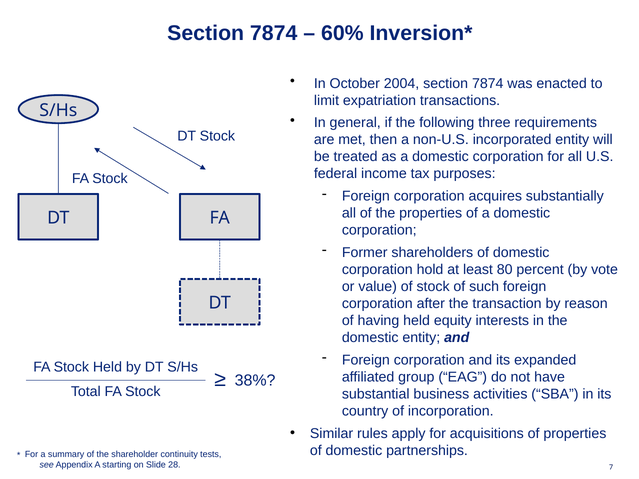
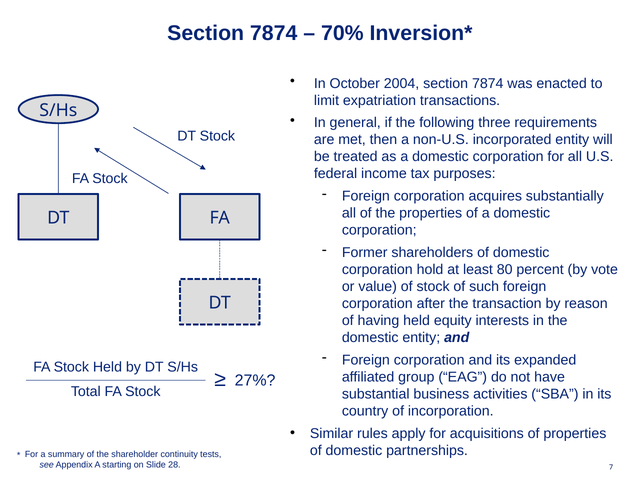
60%: 60% -> 70%
38%: 38% -> 27%
